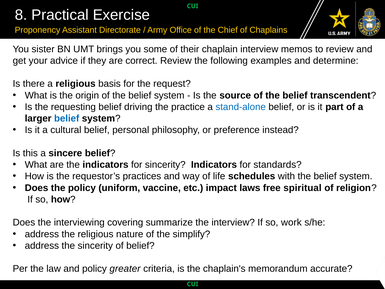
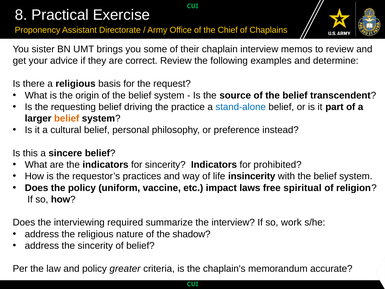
belief at (67, 118) colour: blue -> orange
standards: standards -> prohibited
schedules: schedules -> insincerity
covering: covering -> required
simplify: simplify -> shadow
